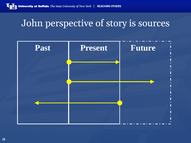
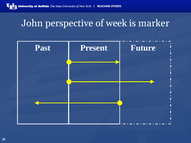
story: story -> week
sources: sources -> marker
